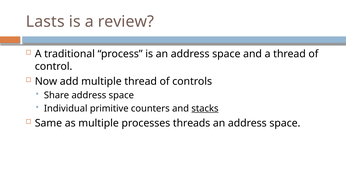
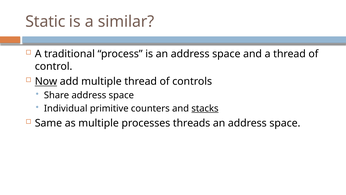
Lasts: Lasts -> Static
review: review -> similar
Now underline: none -> present
